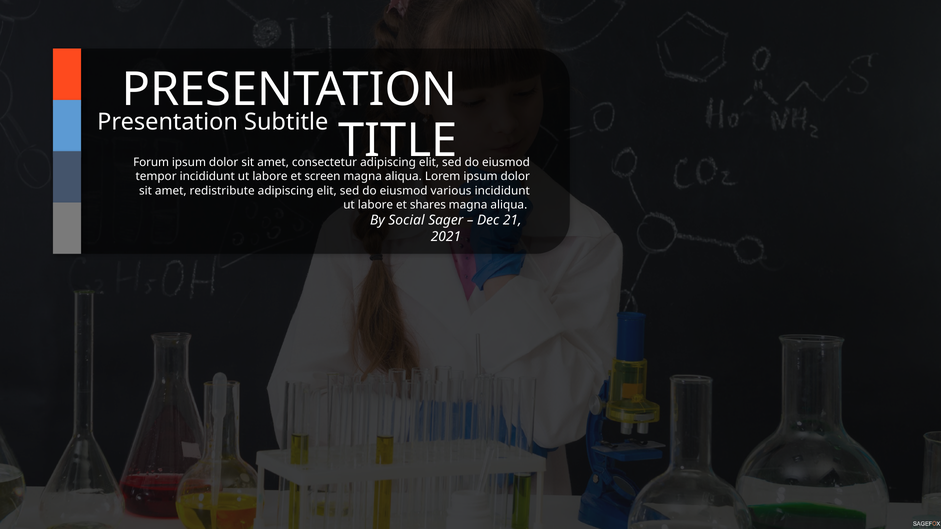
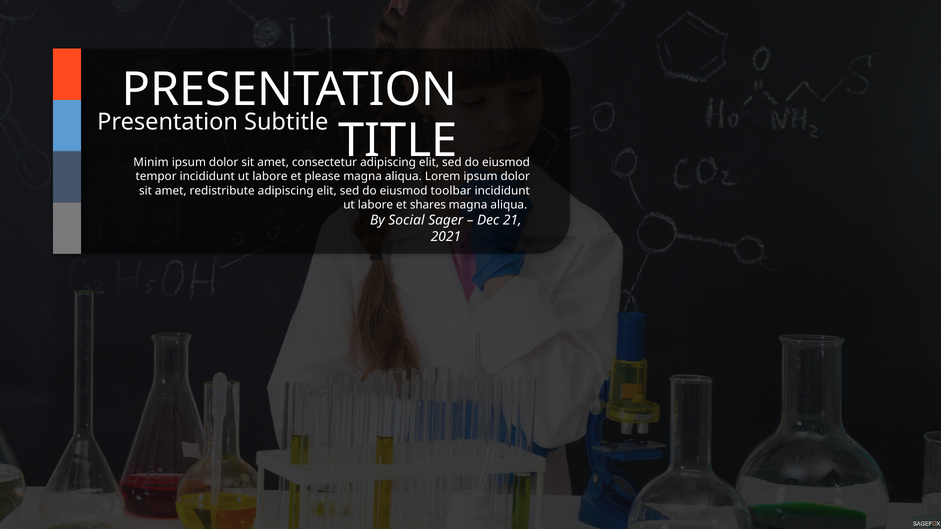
Forum: Forum -> Minim
screen: screen -> please
various: various -> toolbar
